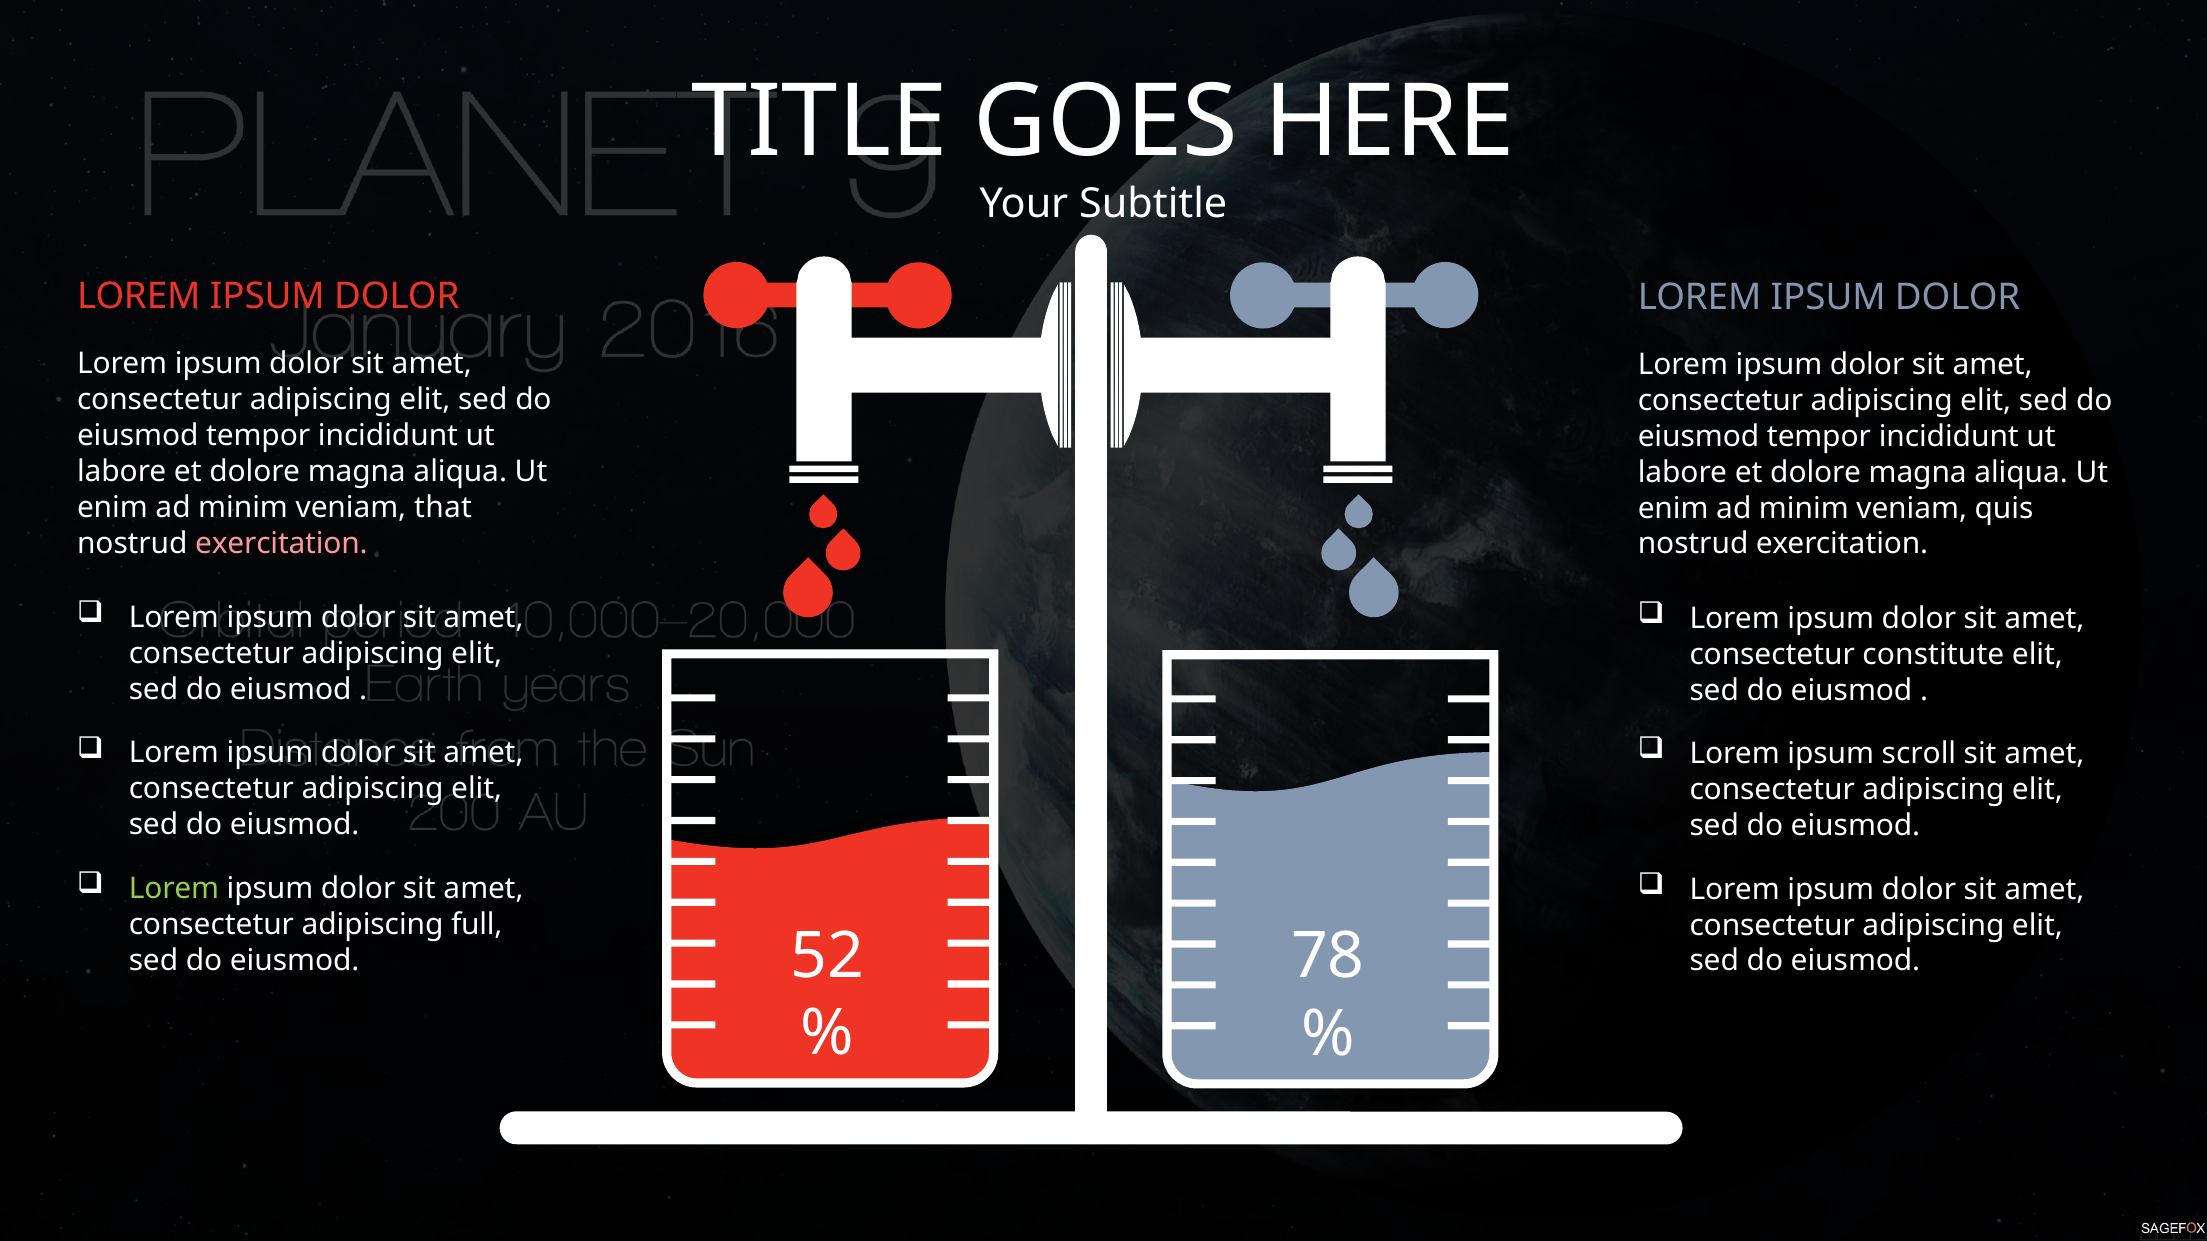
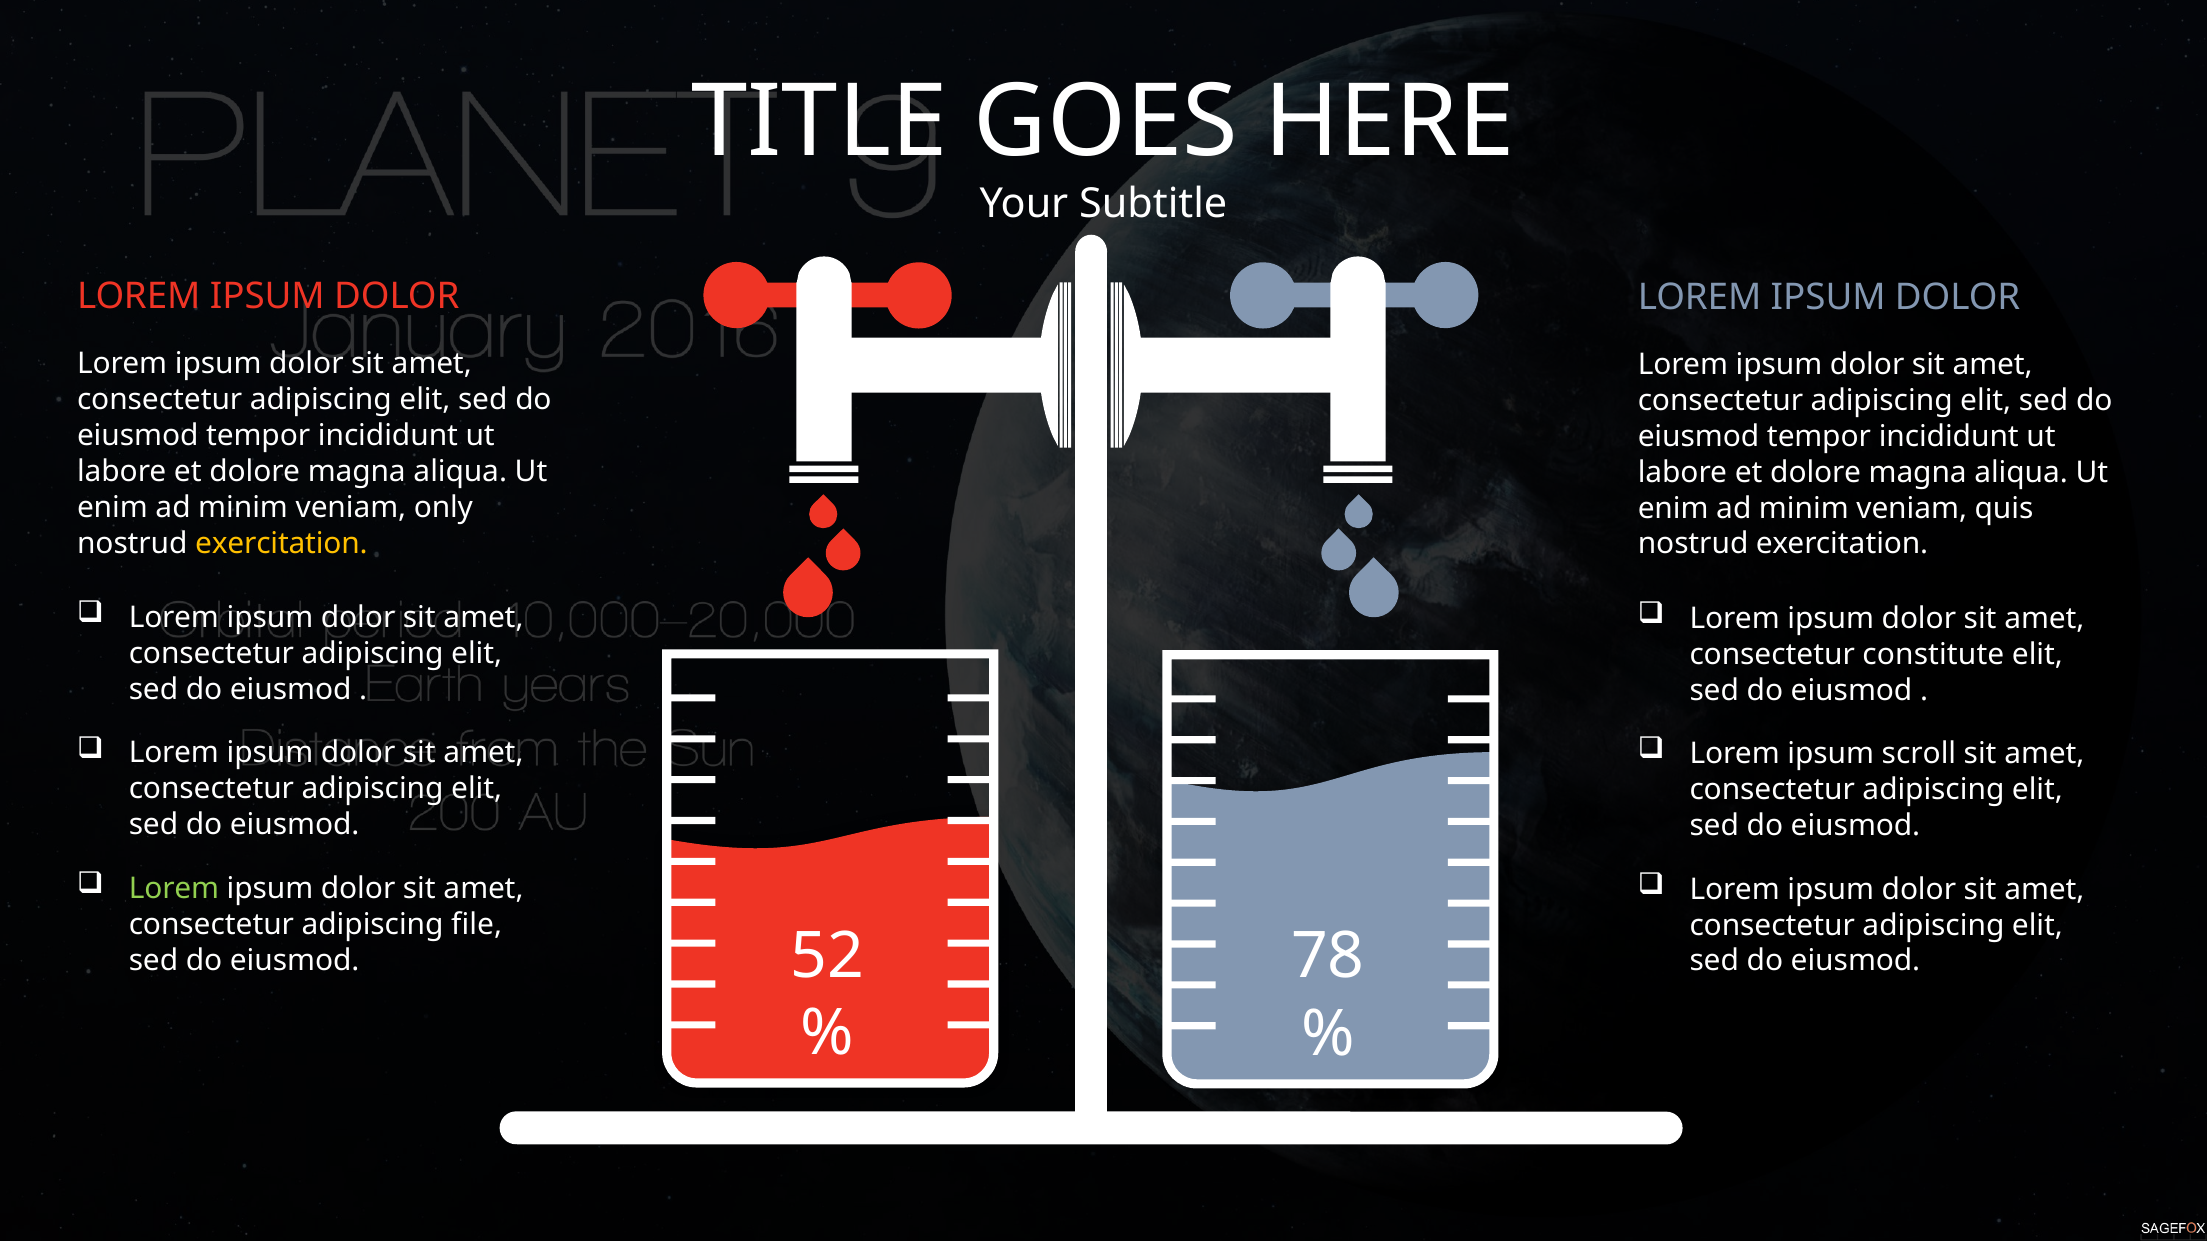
that: that -> only
exercitation at (281, 543) colour: pink -> yellow
full: full -> file
